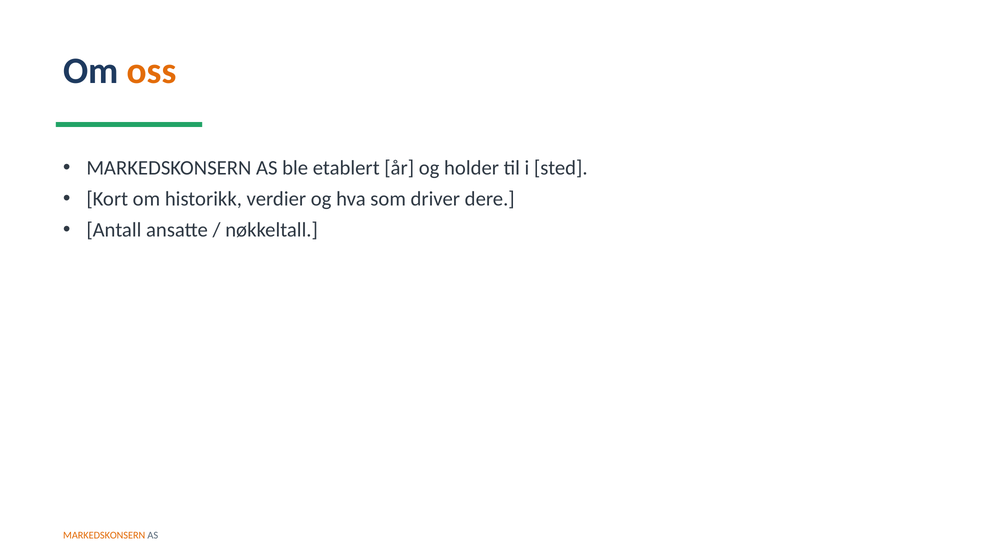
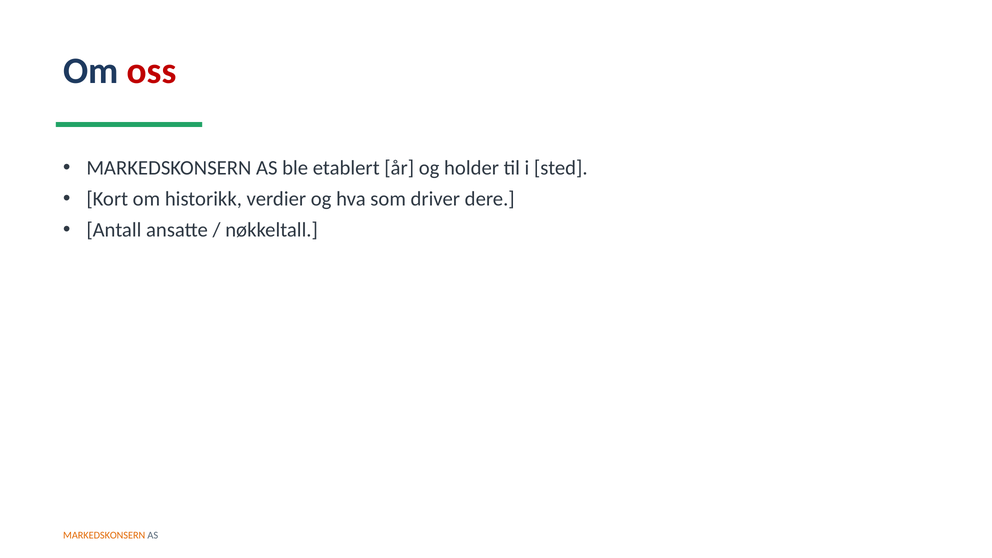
oss colour: orange -> red
